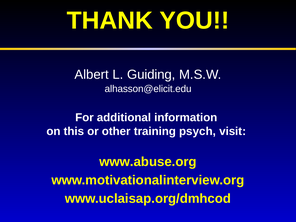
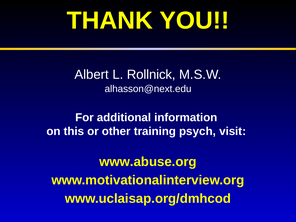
Guiding: Guiding -> Rollnick
alhasson@elicit.edu: alhasson@elicit.edu -> alhasson@next.edu
